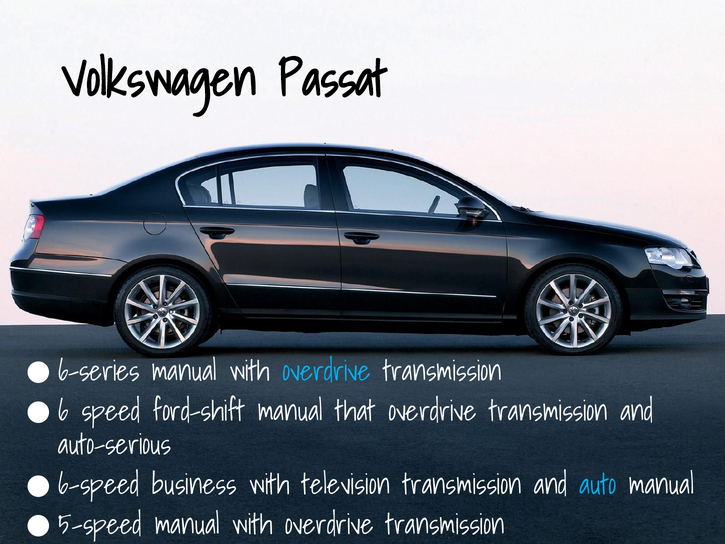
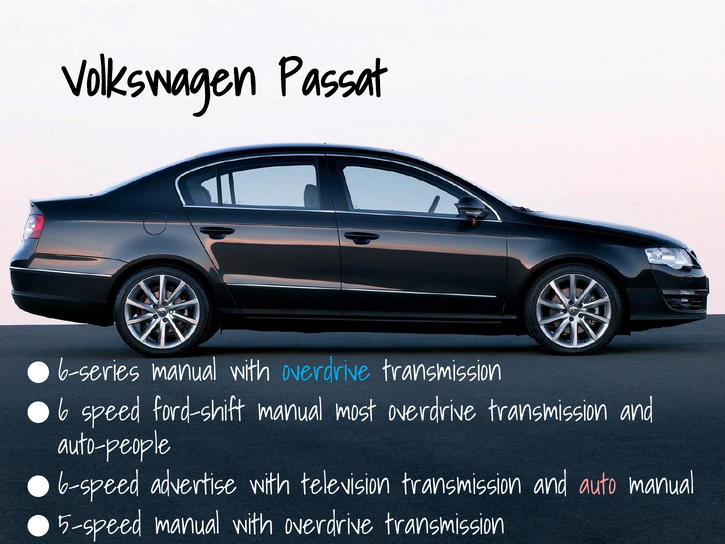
that: that -> most
auto-serious: auto-serious -> auto-people
business: business -> advertise
auto colour: light blue -> pink
